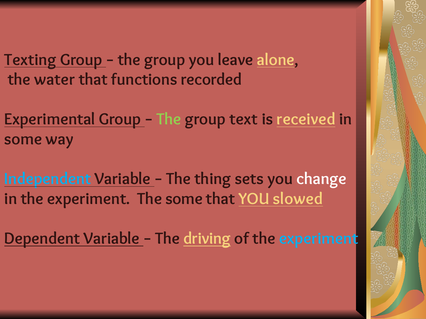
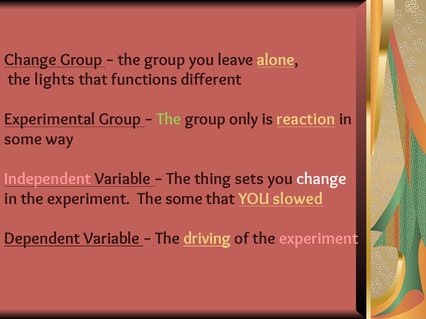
Texting at (30, 60): Texting -> Change
water: water -> lights
recorded: recorded -> different
text: text -> only
received: received -> reaction
Independent colour: light blue -> pink
experiment at (319, 239) colour: light blue -> pink
